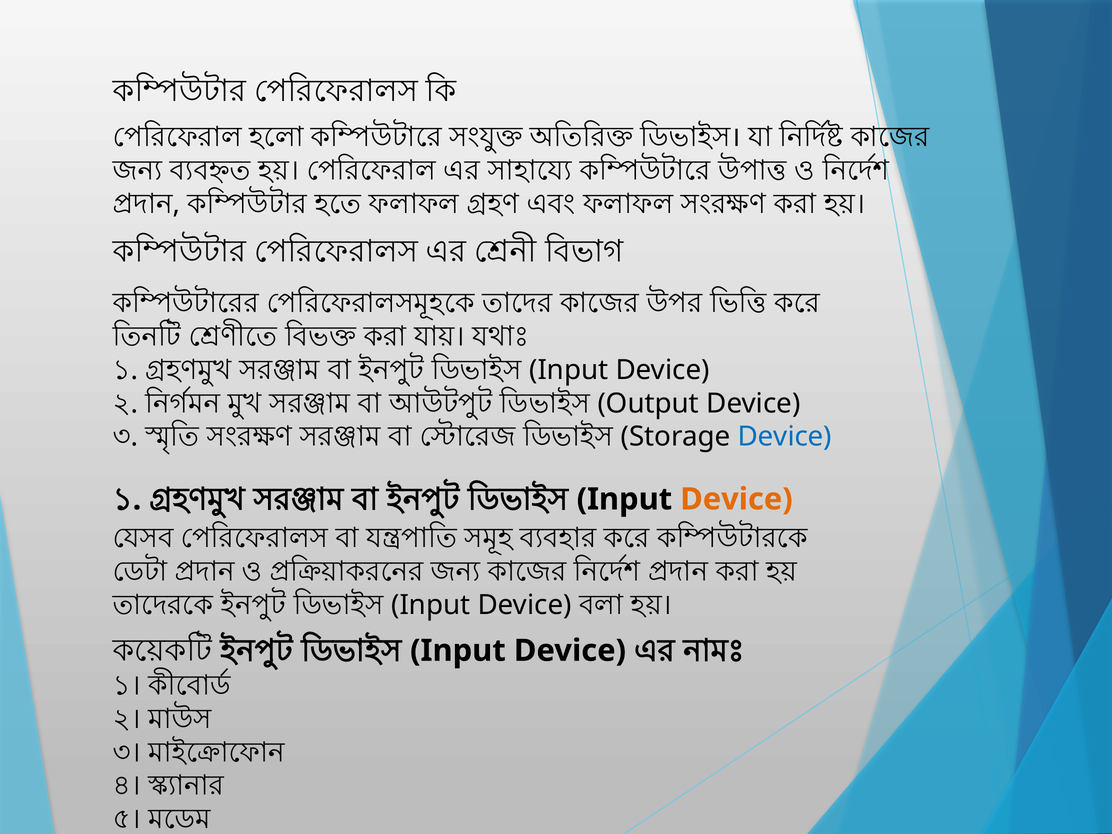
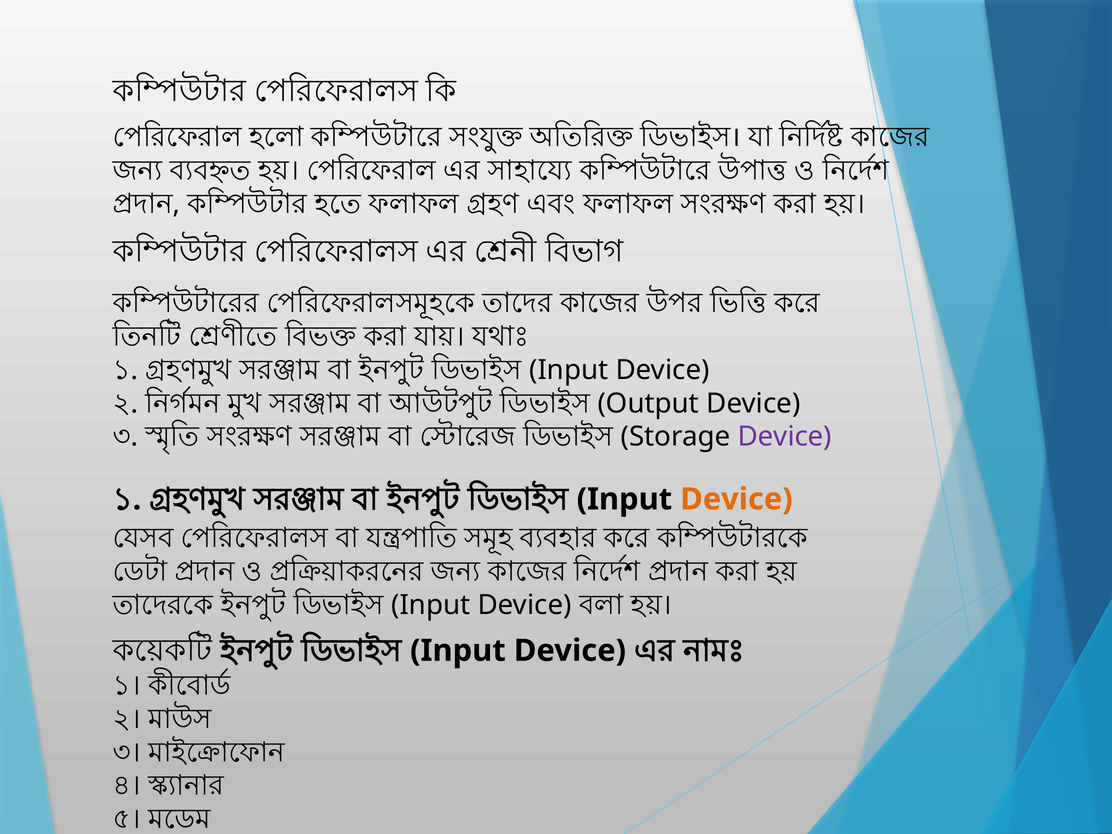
Device at (785, 437) colour: blue -> purple
